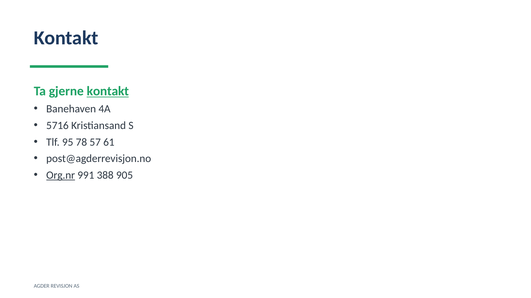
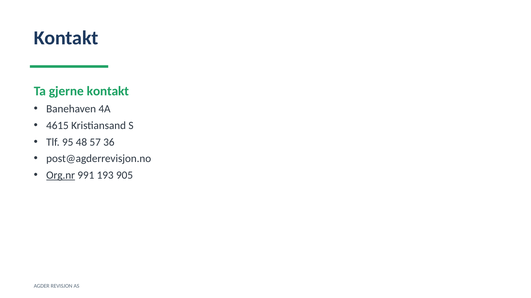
kontakt at (108, 91) underline: present -> none
5716: 5716 -> 4615
78: 78 -> 48
61: 61 -> 36
388: 388 -> 193
